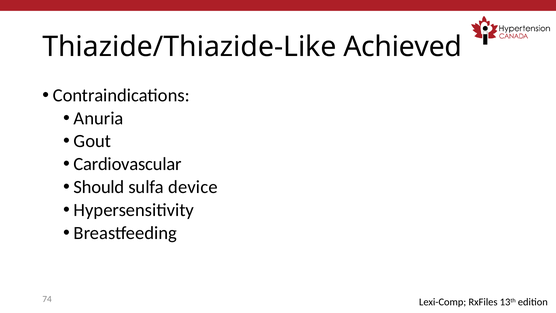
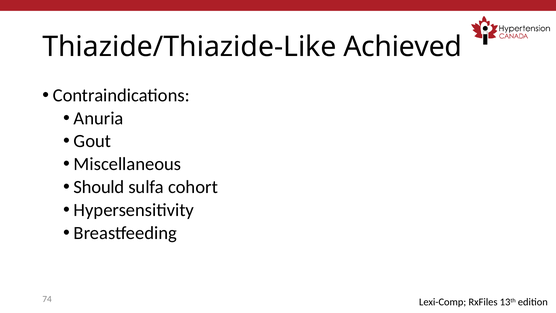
Cardiovascular: Cardiovascular -> Miscellaneous
device: device -> cohort
